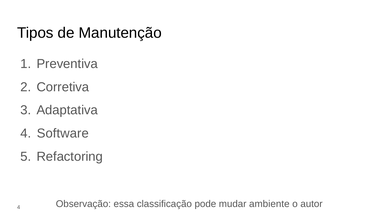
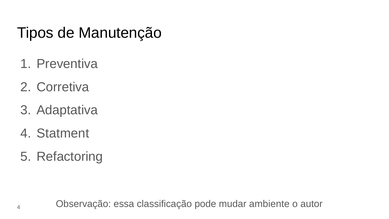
Software: Software -> Statment
